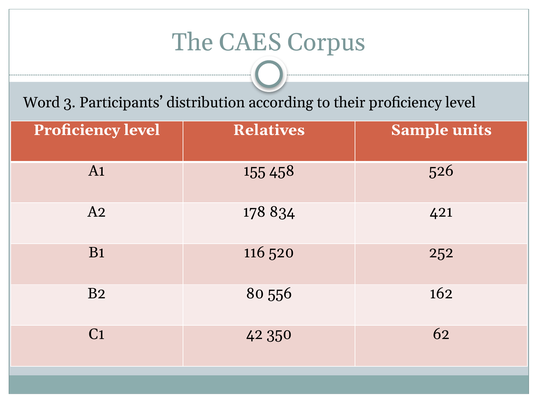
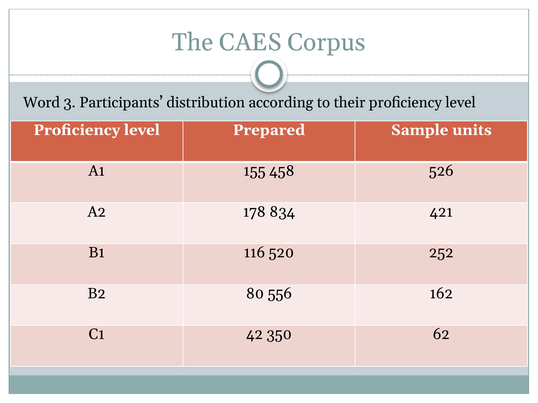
Relatives: Relatives -> Prepared
